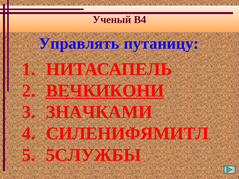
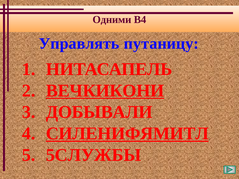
Ученый: Ученый -> Одними
ЗНАЧКАМИ: ЗНАЧКАМИ -> ДОБЫВАЛИ
СИЛЕНИФЯМИТЛ underline: none -> present
